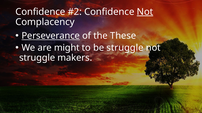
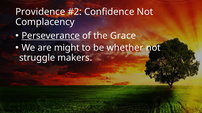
Confidence at (40, 12): Confidence -> Providence
Not at (145, 12) underline: present -> none
These: These -> Grace
be struggle: struggle -> whether
